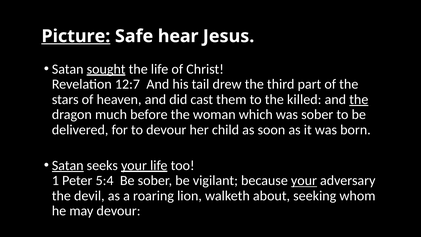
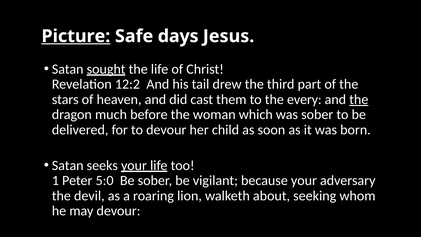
hear: hear -> days
12:7: 12:7 -> 12:2
killed: killed -> every
Satan at (68, 165) underline: present -> none
5:4: 5:4 -> 5:0
your at (304, 180) underline: present -> none
